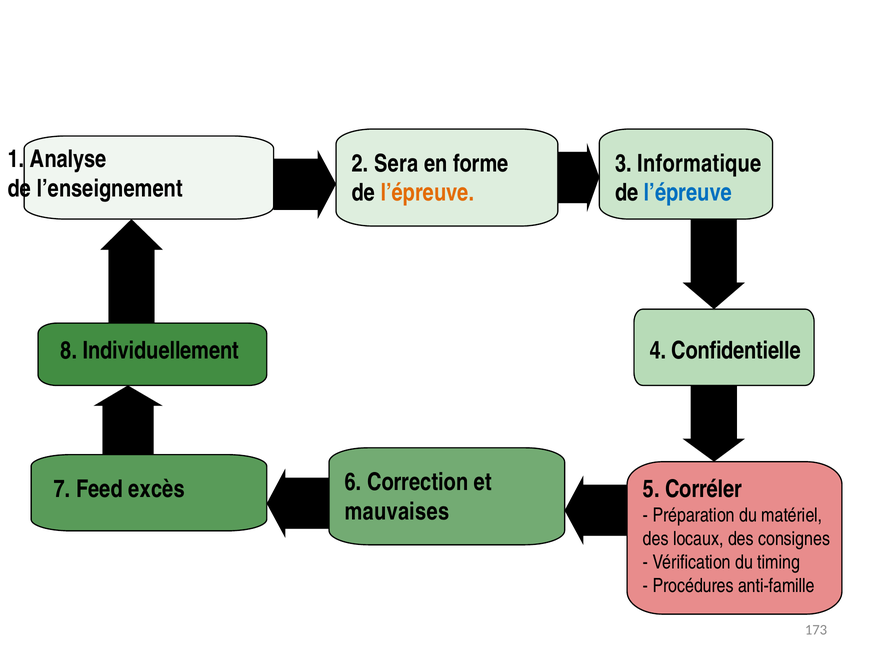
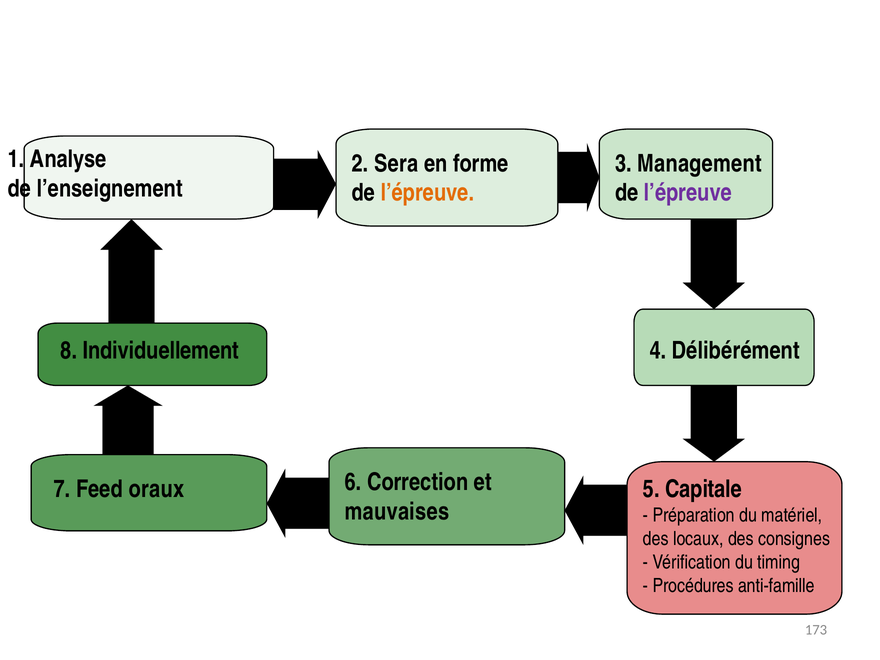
Informatique: Informatique -> Management
l’épreuve at (688, 193) colour: blue -> purple
Confidentielle: Confidentielle -> Délibérément
excès: excès -> oraux
Corréler: Corréler -> Capitale
